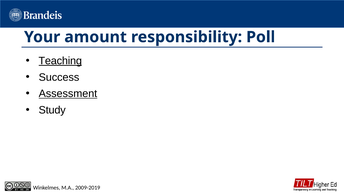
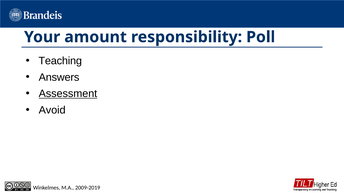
Teaching underline: present -> none
Success: Success -> Answers
Study: Study -> Avoid
